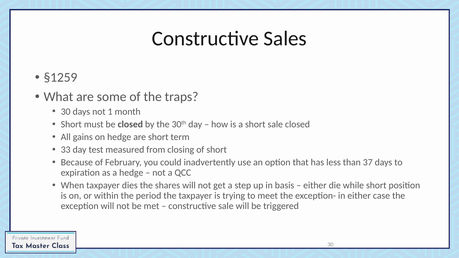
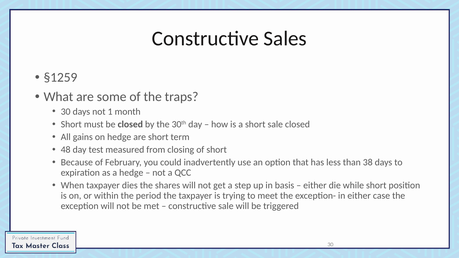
33: 33 -> 48
37: 37 -> 38
